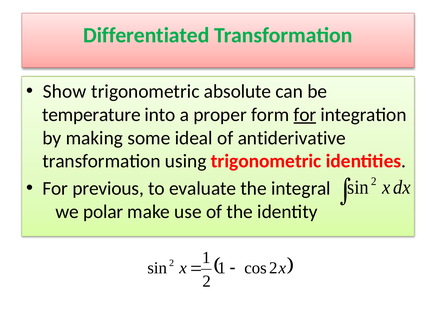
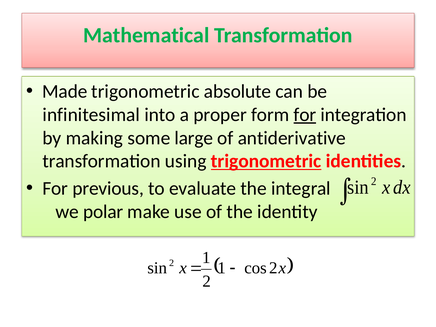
Differentiated: Differentiated -> Mathematical
Show: Show -> Made
temperature: temperature -> infinitesimal
ideal: ideal -> large
trigonometric at (266, 161) underline: none -> present
